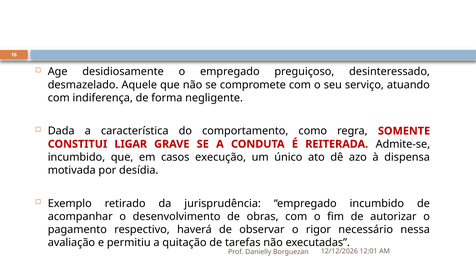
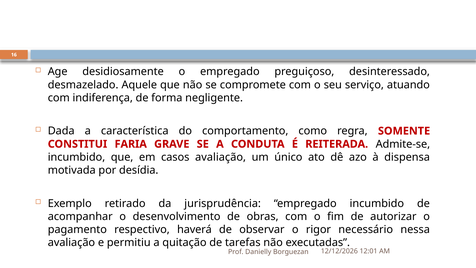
LIGAR: LIGAR -> FARIA
casos execução: execução -> avaliação
